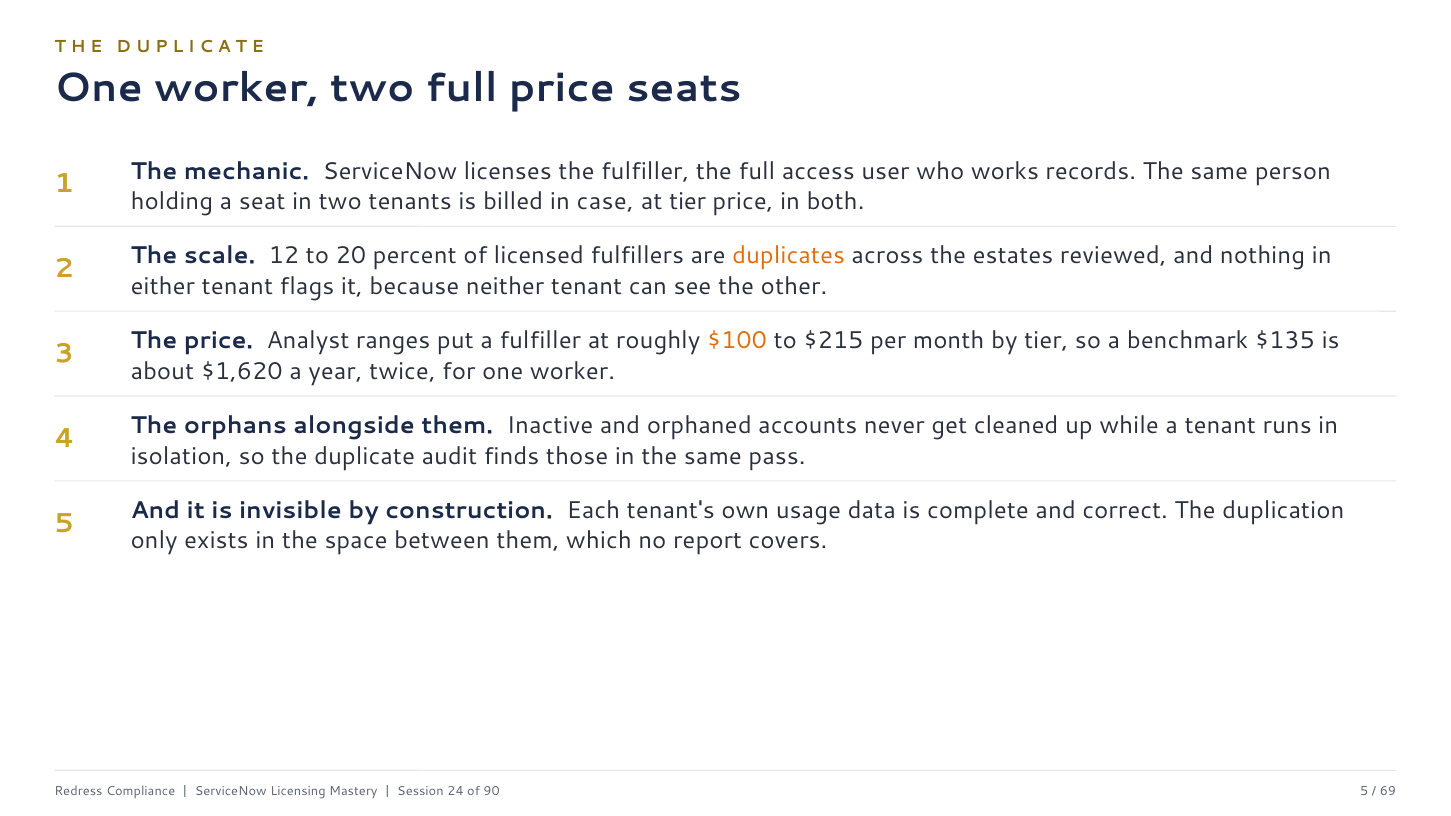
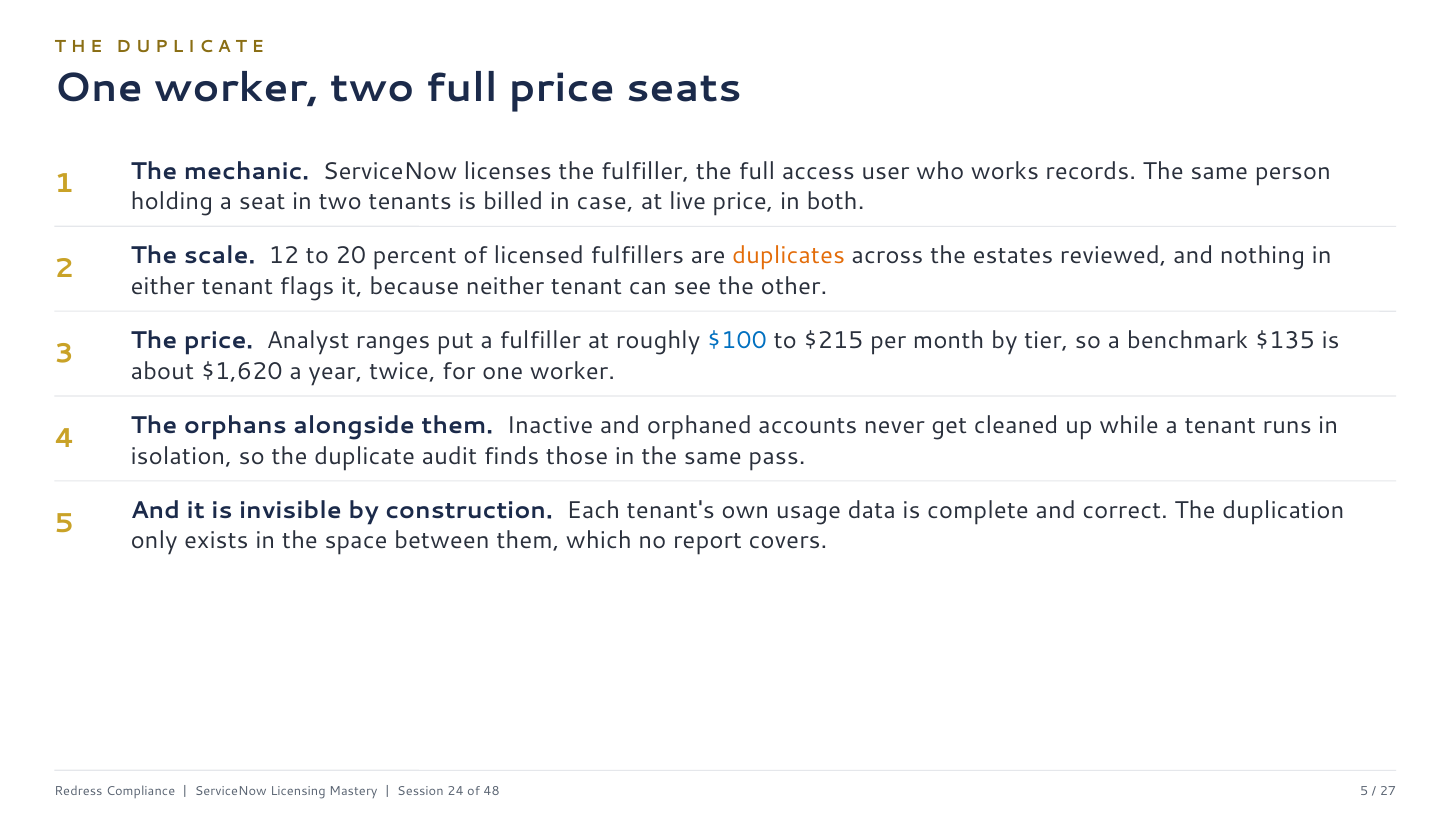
at tier: tier -> live
$100 colour: orange -> blue
90: 90 -> 48
69: 69 -> 27
